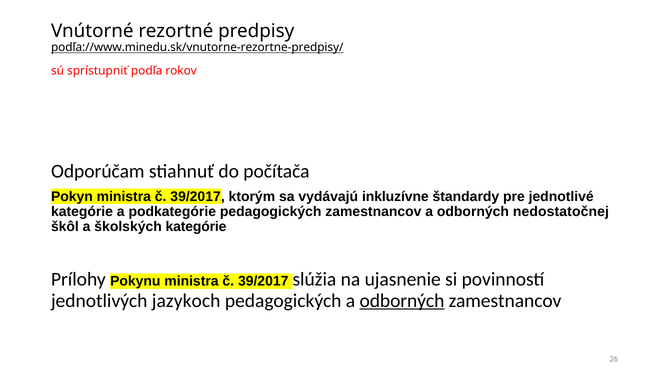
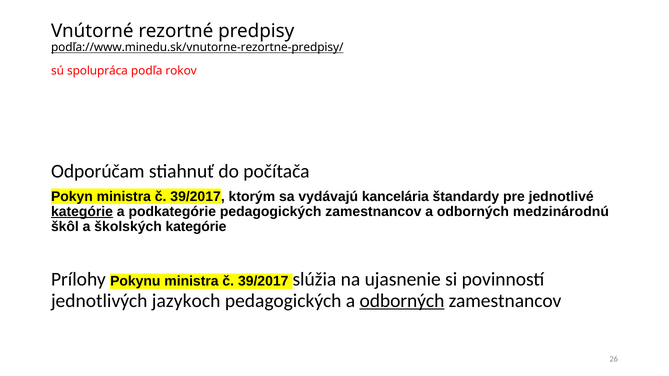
sprístupniť: sprístupniť -> spolupráca
inkluzívne: inkluzívne -> kancelária
kategórie at (82, 212) underline: none -> present
nedostatočnej: nedostatočnej -> medzinárodnú
